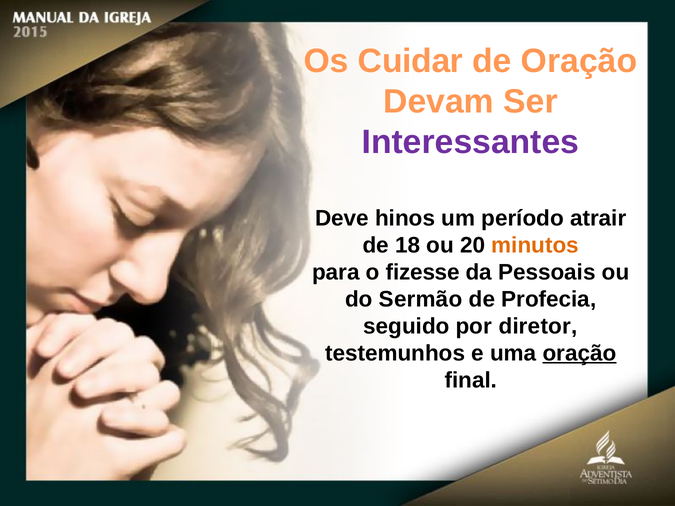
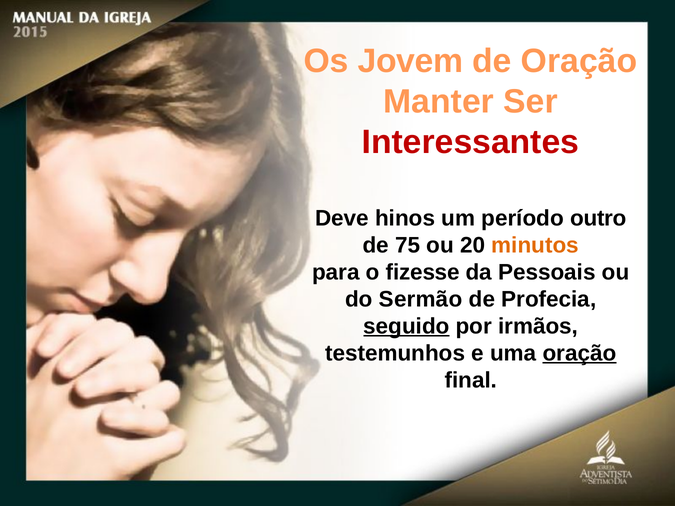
Cuidar: Cuidar -> Jovem
Devam: Devam -> Manter
Interessantes colour: purple -> red
atrair: atrair -> outro
18: 18 -> 75
seguido underline: none -> present
diretor: diretor -> irmãos
